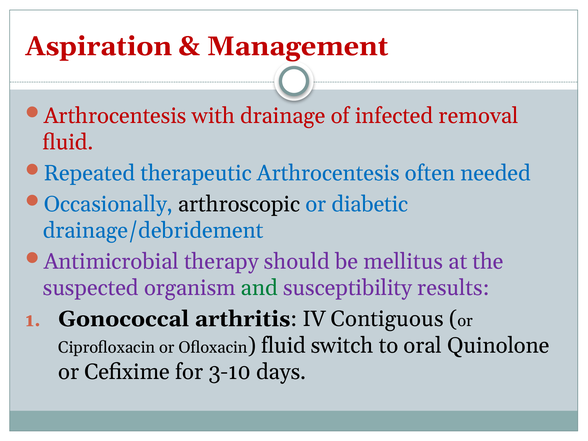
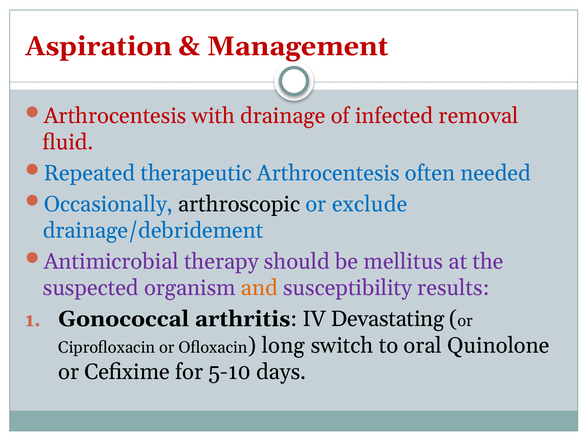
diabetic: diabetic -> exclude
and colour: green -> orange
Contiguous: Contiguous -> Devastating
fluid at (283, 345): fluid -> long
3-10: 3-10 -> 5-10
